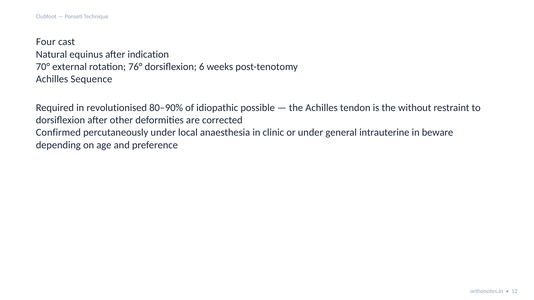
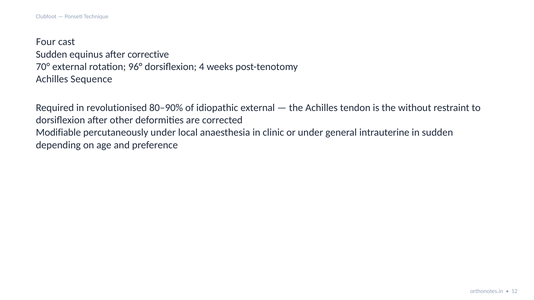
Natural at (52, 54): Natural -> Sudden
indication: indication -> corrective
76°: 76° -> 96°
6: 6 -> 4
idiopathic possible: possible -> external
Confirmed: Confirmed -> Modifiable
in beware: beware -> sudden
